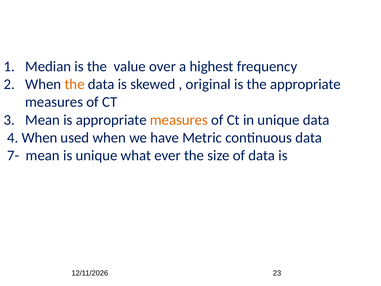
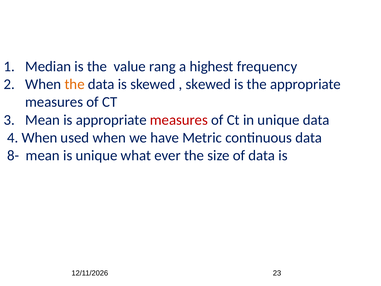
over: over -> rang
original at (208, 84): original -> skewed
measures at (179, 120) colour: orange -> red
7-: 7- -> 8-
